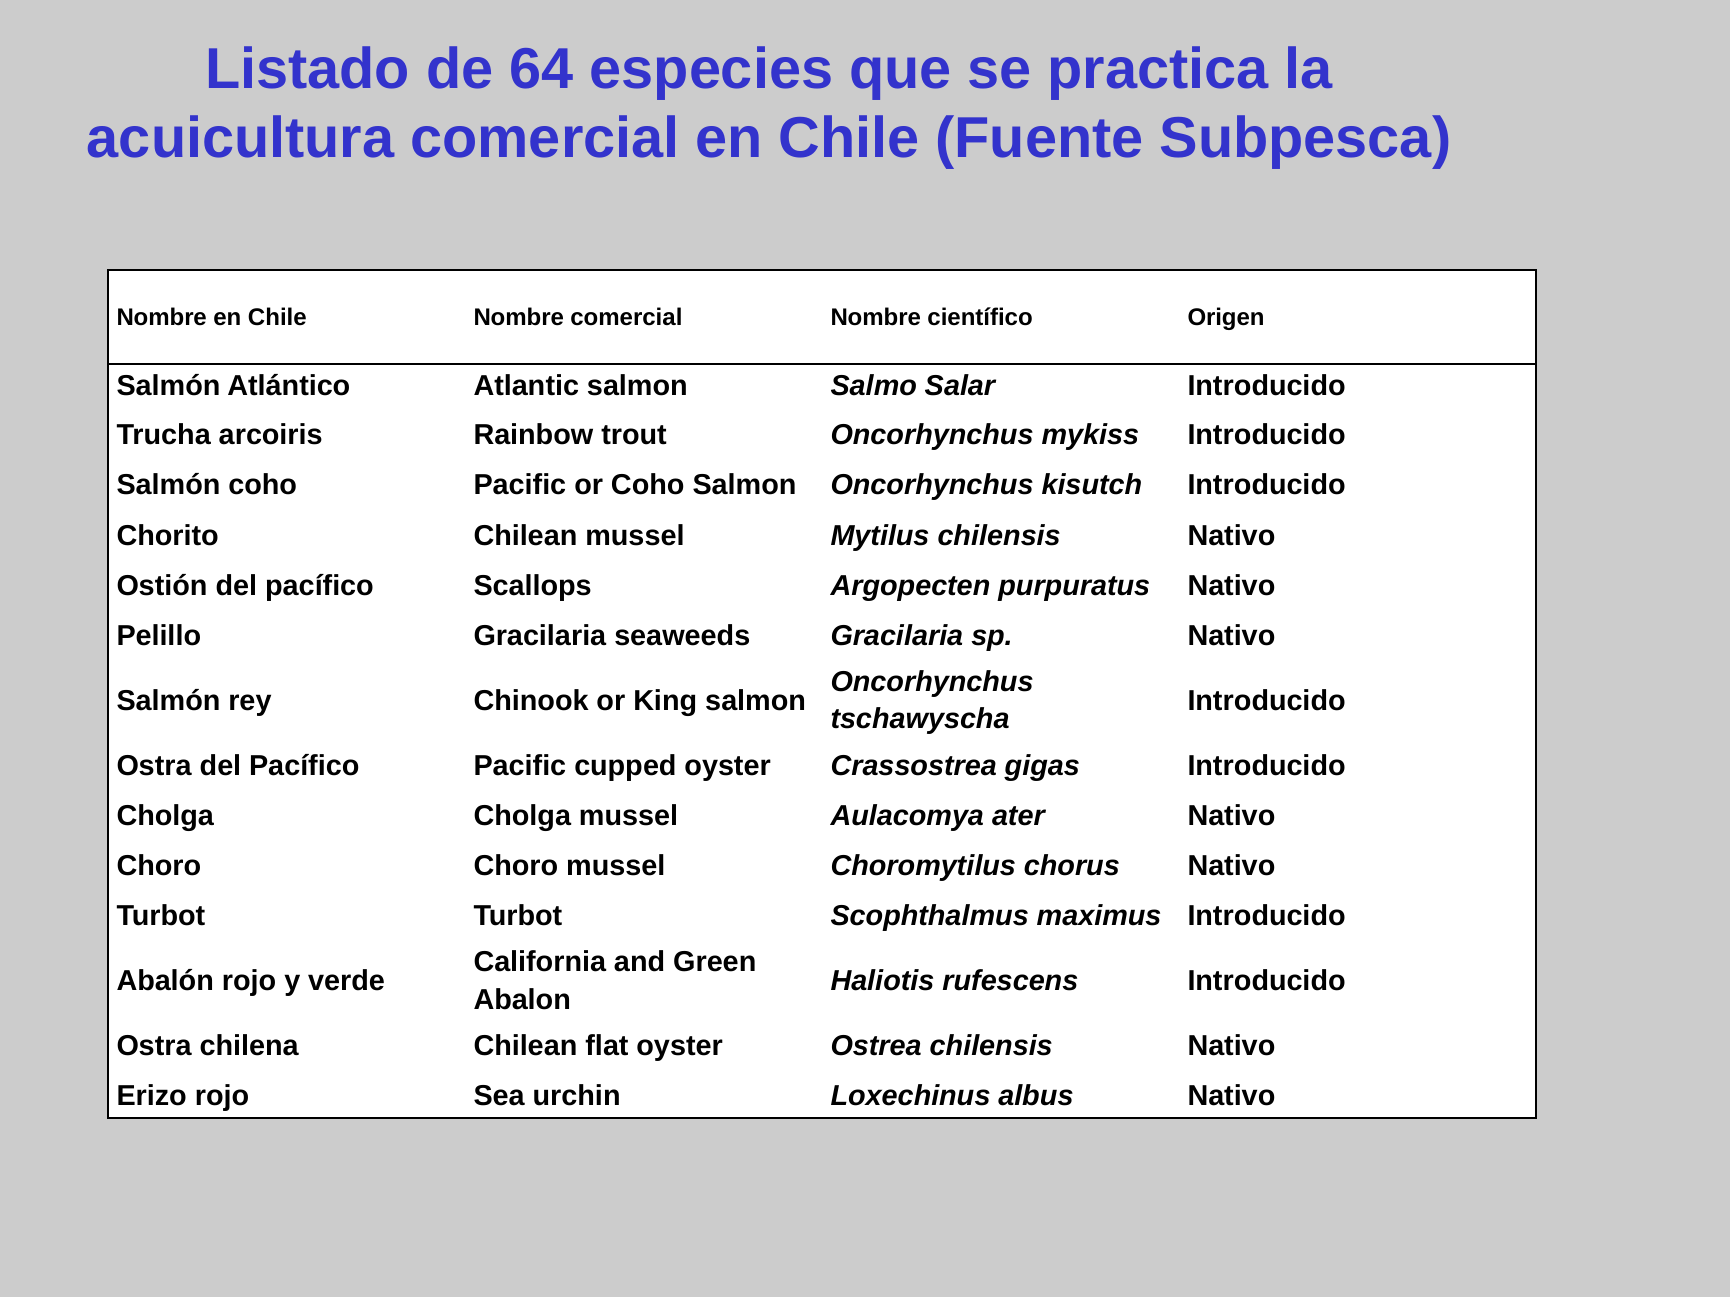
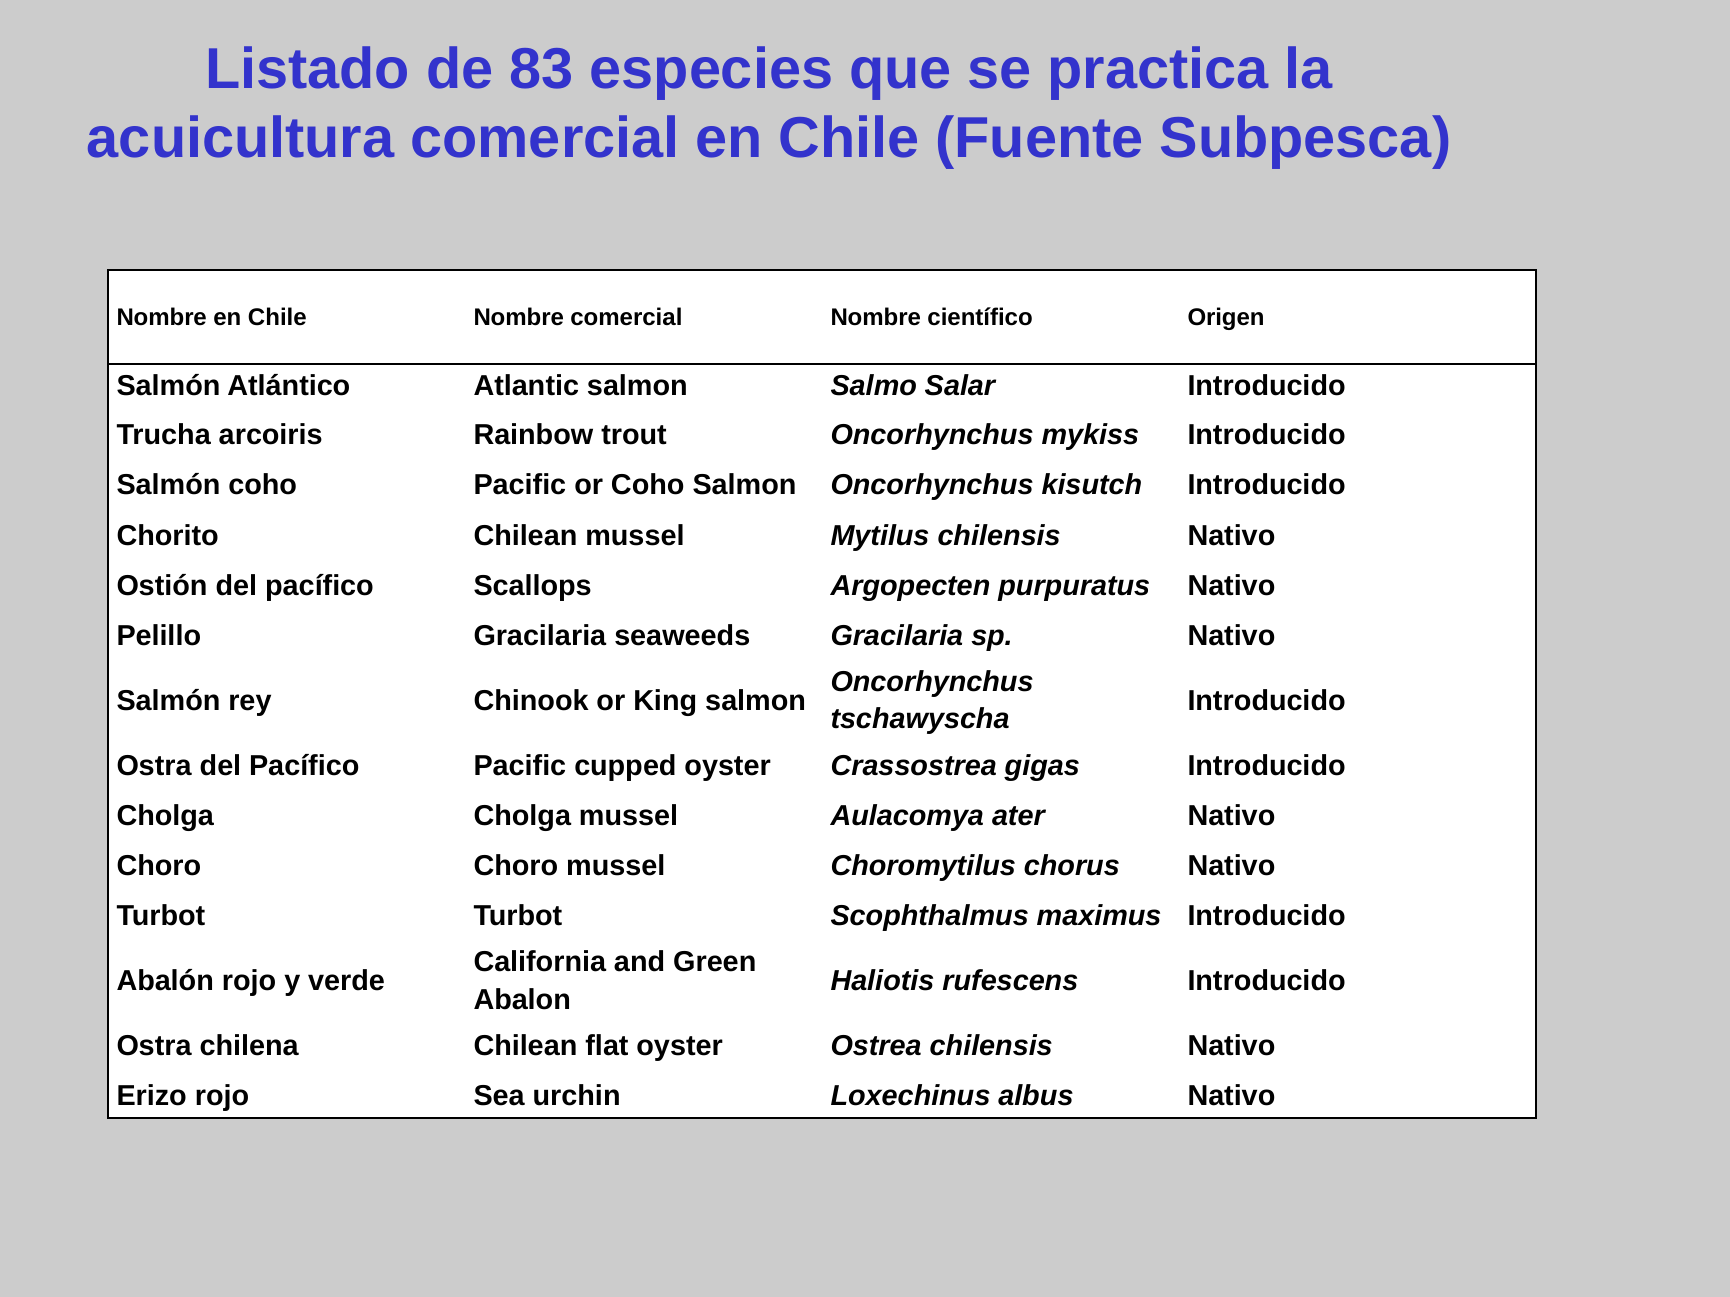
64: 64 -> 83
